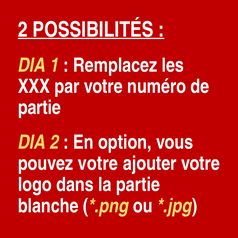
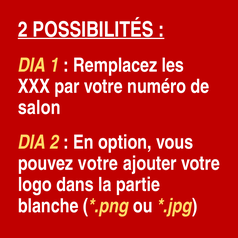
partie at (39, 108): partie -> salon
